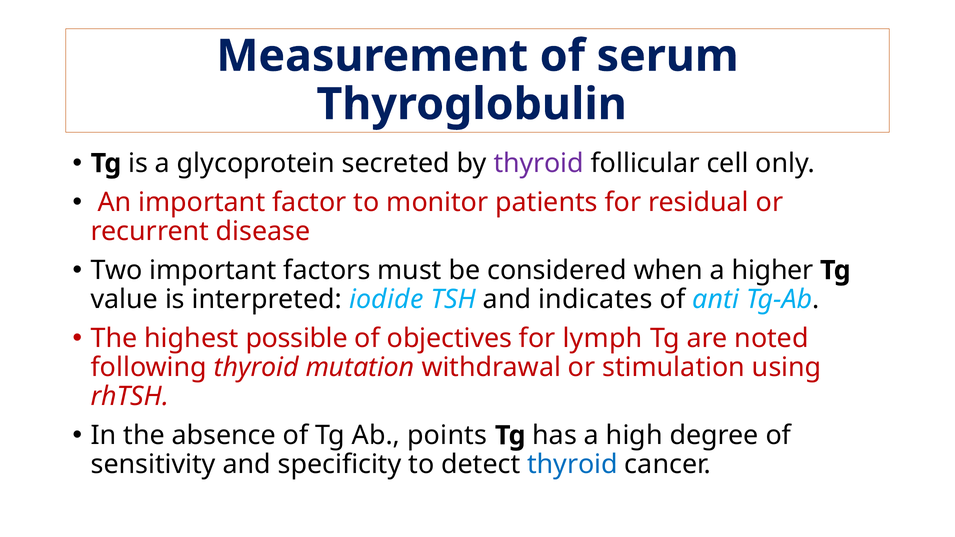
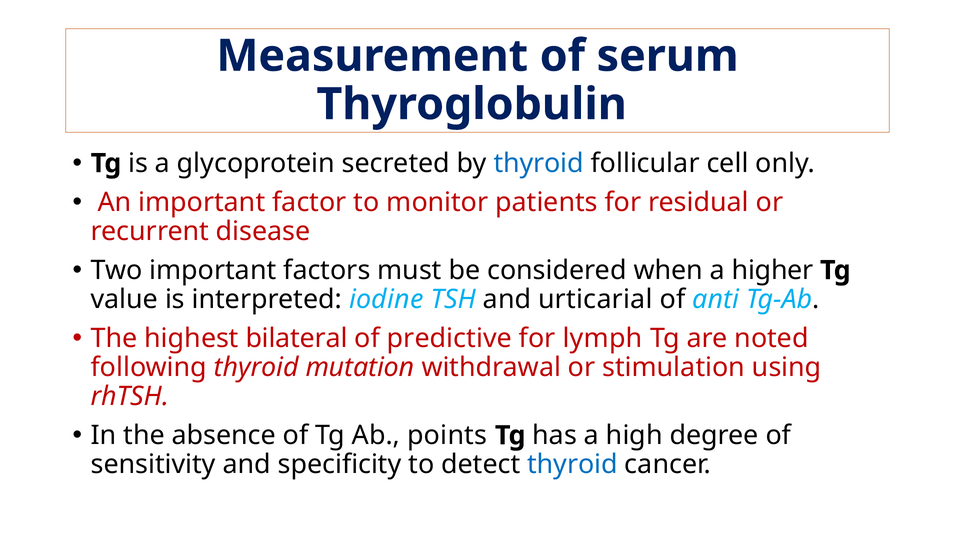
thyroid at (539, 163) colour: purple -> blue
iodide: iodide -> iodine
indicates: indicates -> urticarial
possible: possible -> bilateral
objectives: objectives -> predictive
